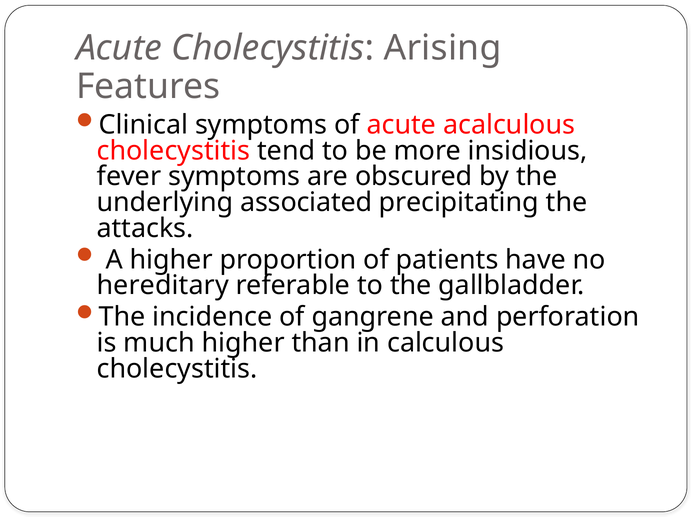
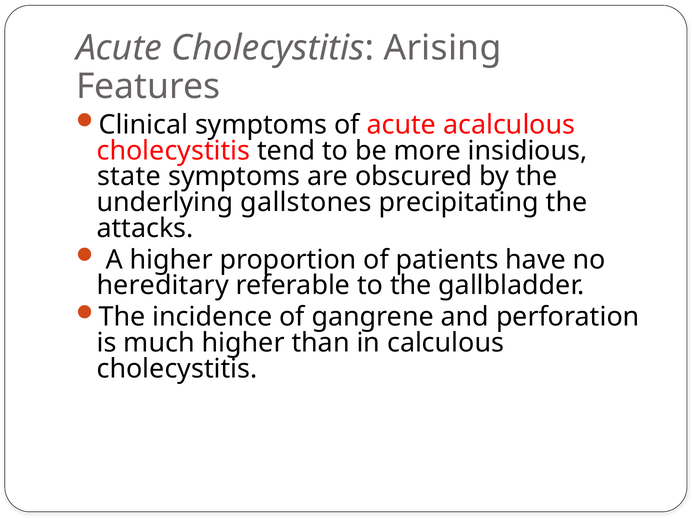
fever: fever -> state
associated: associated -> gallstones
